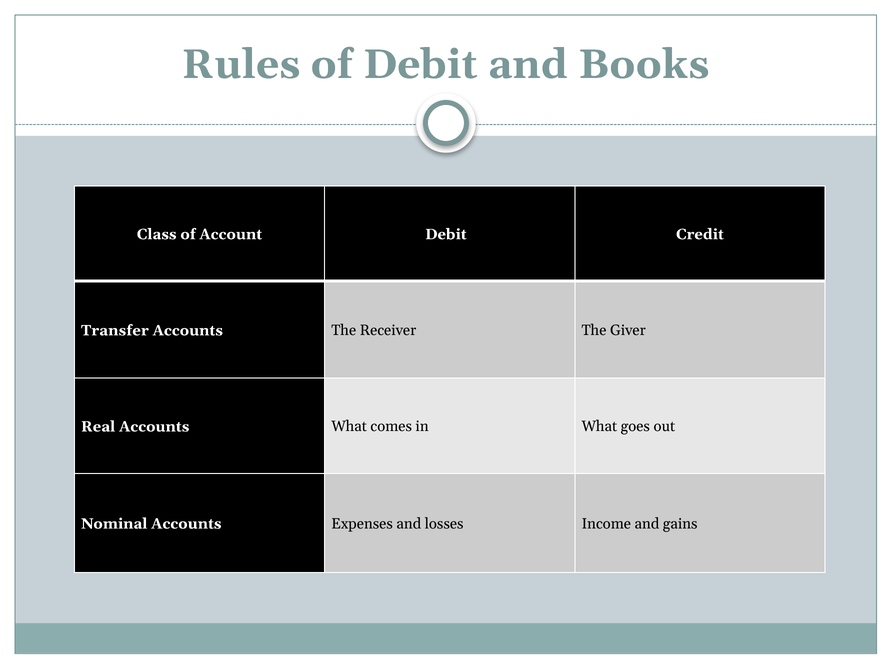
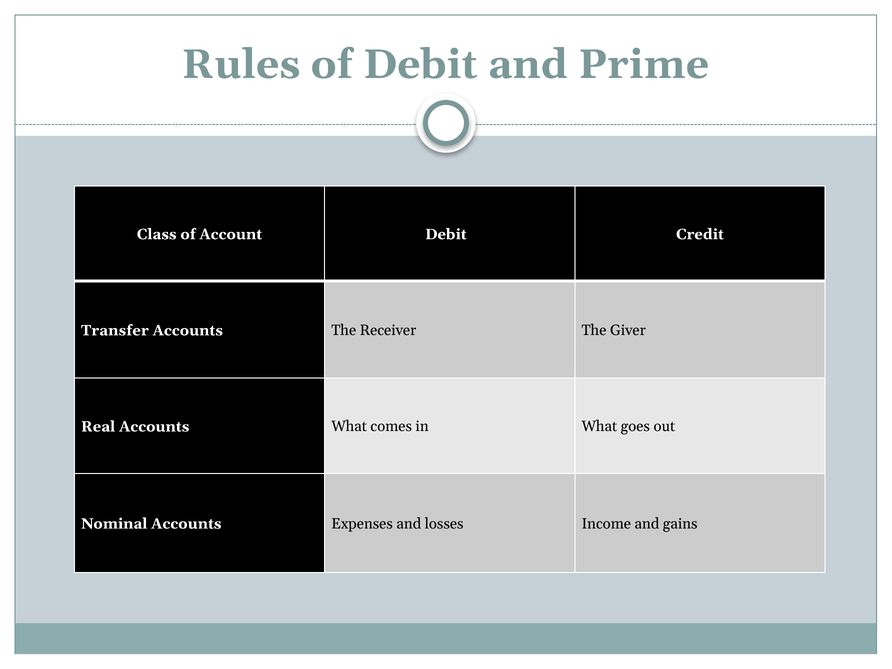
Books: Books -> Prime
